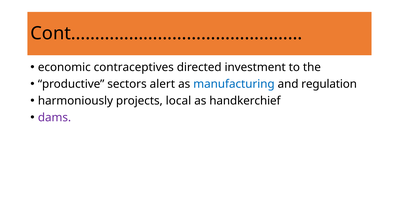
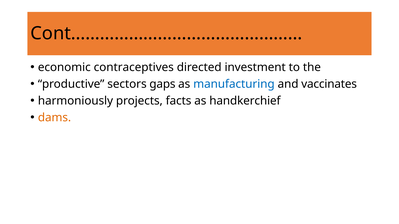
alert: alert -> gaps
regulation: regulation -> vaccinates
local: local -> facts
dams colour: purple -> orange
